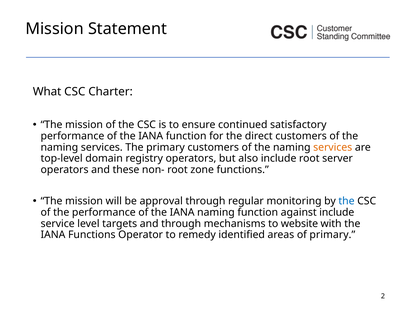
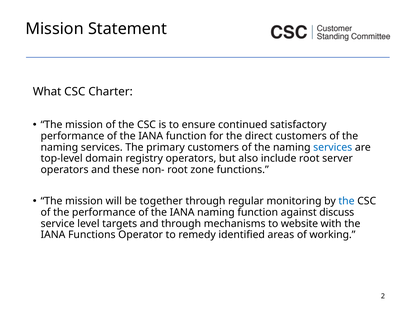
services at (333, 147) colour: orange -> blue
approval: approval -> together
against include: include -> discuss
of primary: primary -> working
